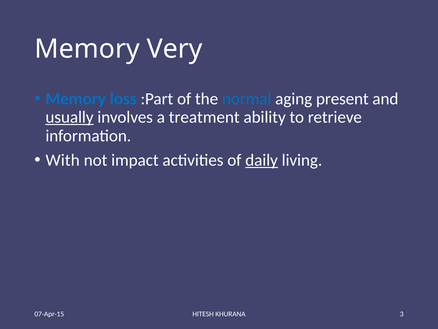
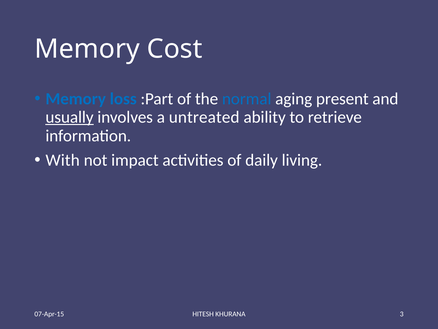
Very: Very -> Cost
treatment: treatment -> untreated
daily underline: present -> none
